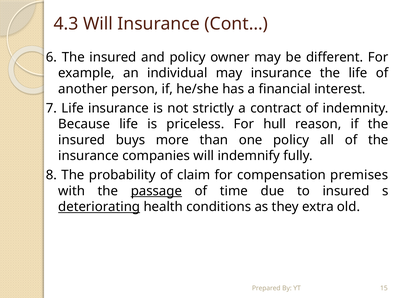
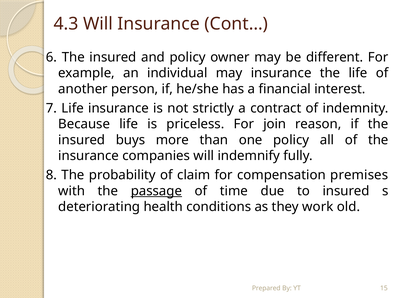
hull: hull -> join
deteriorating underline: present -> none
extra: extra -> work
